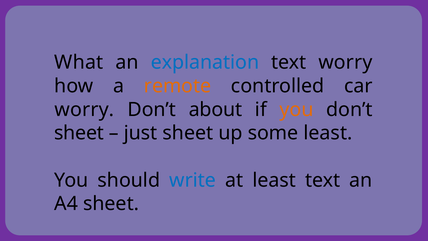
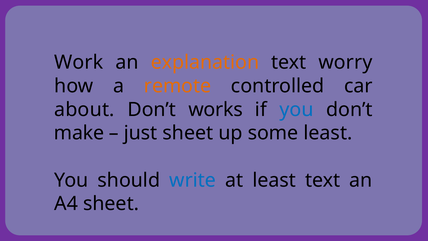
What: What -> Work
explanation colour: blue -> orange
worry at (84, 109): worry -> about
about: about -> works
you at (296, 109) colour: orange -> blue
sheet at (79, 133): sheet -> make
